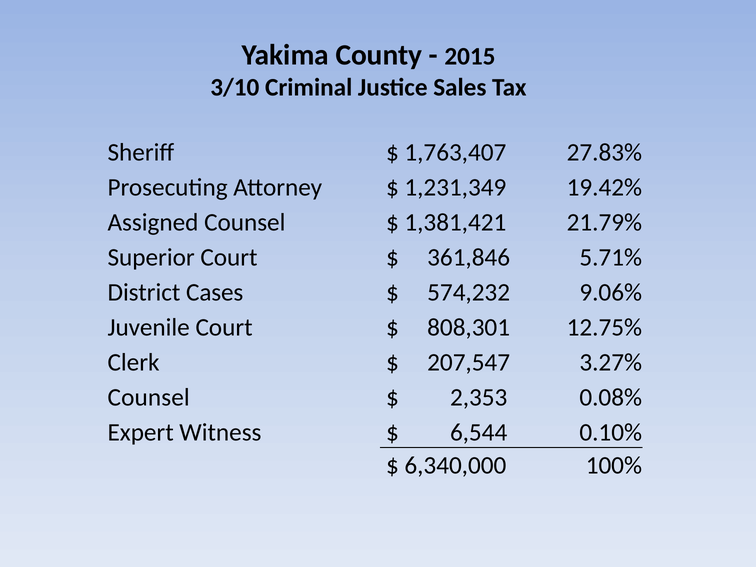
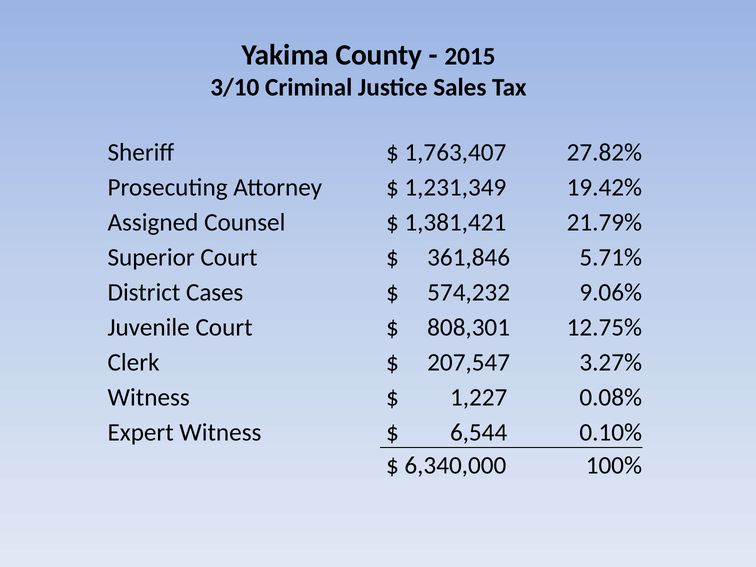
27.83%: 27.83% -> 27.82%
Counsel at (149, 397): Counsel -> Witness
2,353: 2,353 -> 1,227
